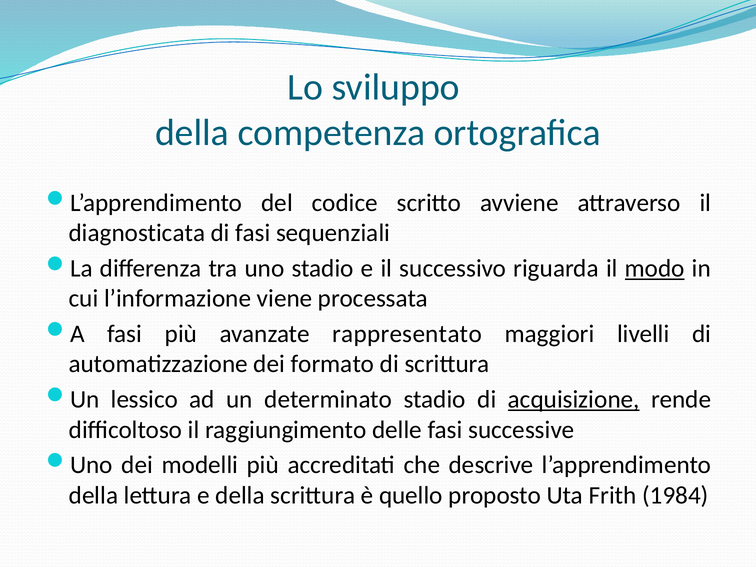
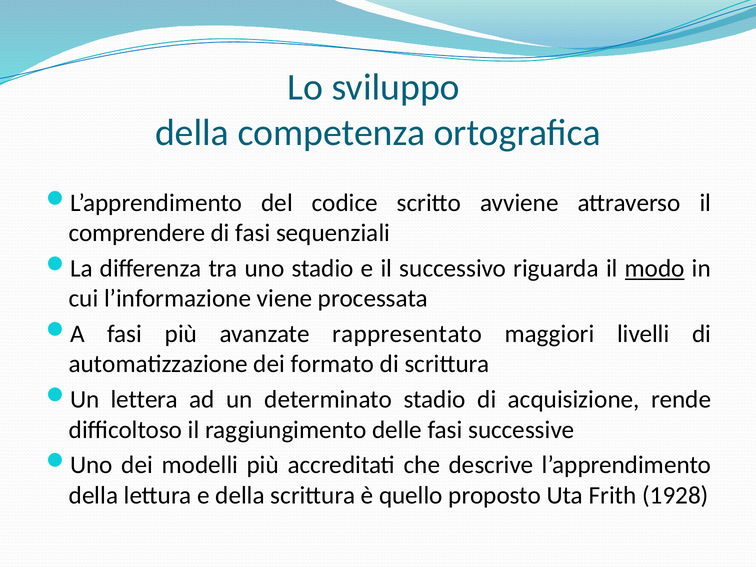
diagnosticata: diagnosticata -> comprendere
lessico: lessico -> lettera
acquisizione underline: present -> none
1984: 1984 -> 1928
